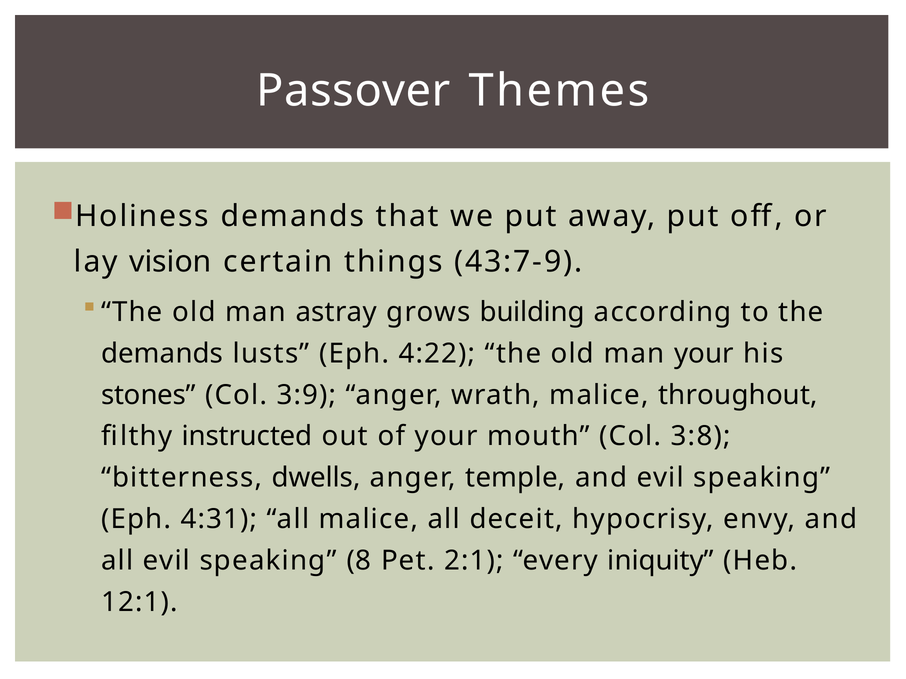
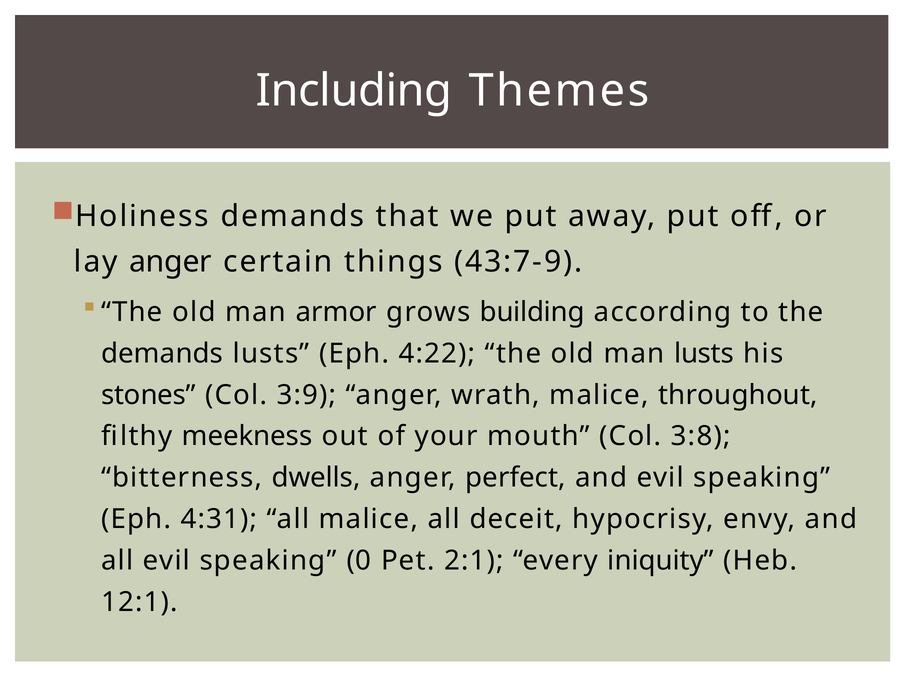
Passover: Passover -> Including
lay vision: vision -> anger
astray: astray -> armor
man your: your -> lusts
instructed: instructed -> meekness
temple: temple -> perfect
8: 8 -> 0
